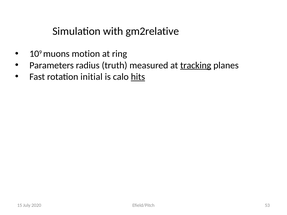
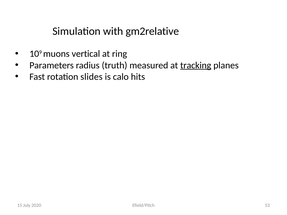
motion: motion -> vertical
initial: initial -> slides
hits underline: present -> none
